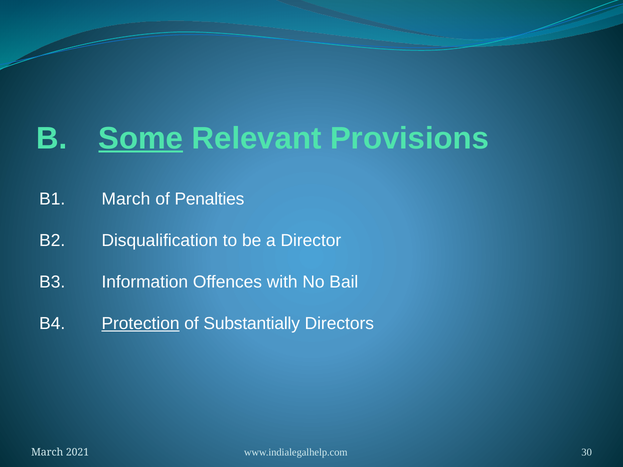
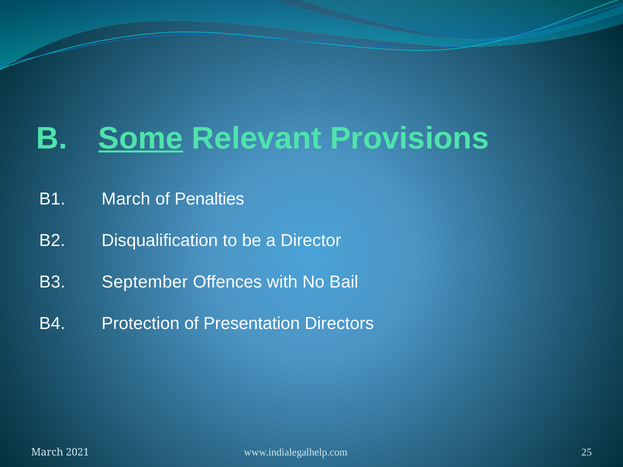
Information: Information -> September
Protection underline: present -> none
Substantially: Substantially -> Presentation
30: 30 -> 25
